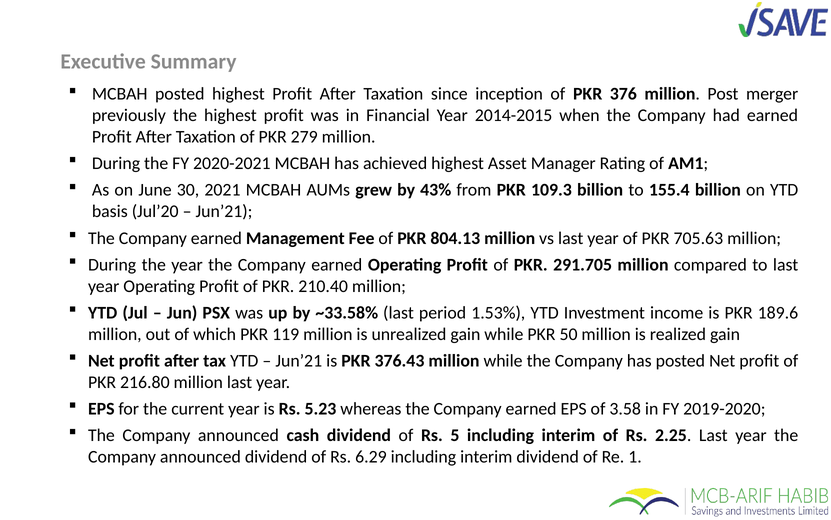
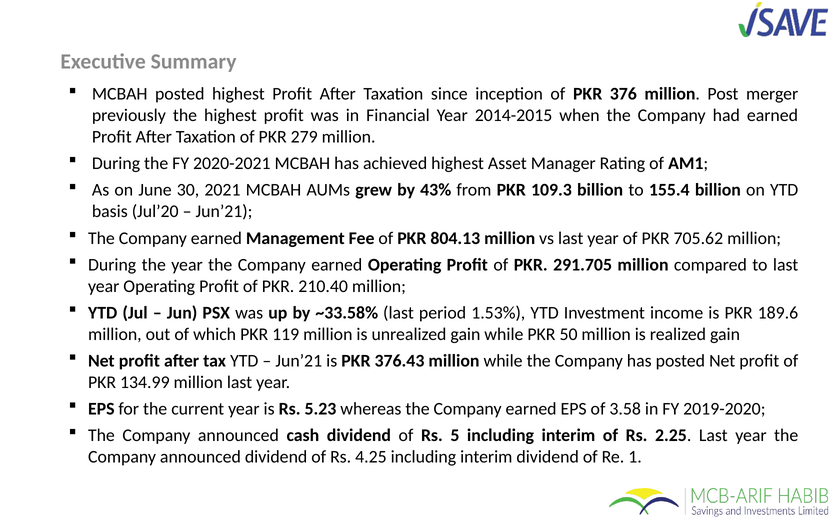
705.63: 705.63 -> 705.62
216.80: 216.80 -> 134.99
6.29: 6.29 -> 4.25
